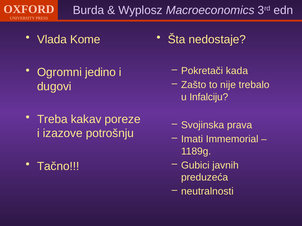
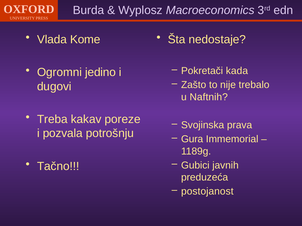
Infalciju: Infalciju -> Naftnih
izazove: izazove -> pozvala
Imati: Imati -> Gura
neutralnosti: neutralnosti -> postojanost
